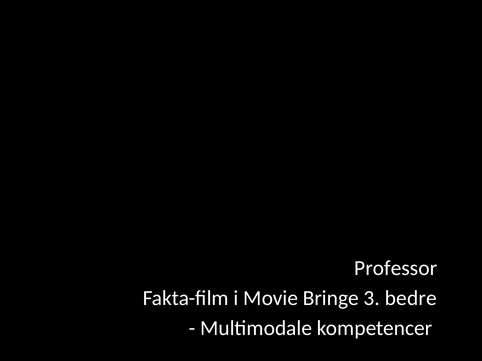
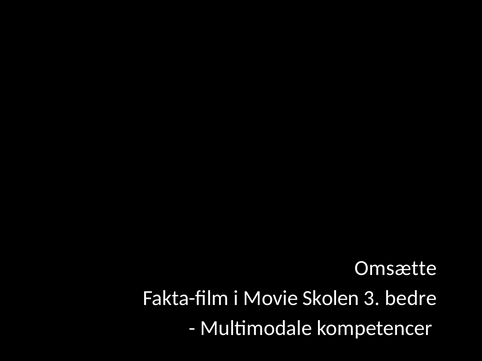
Professor: Professor -> Omsætte
Bringe: Bringe -> Skolen
